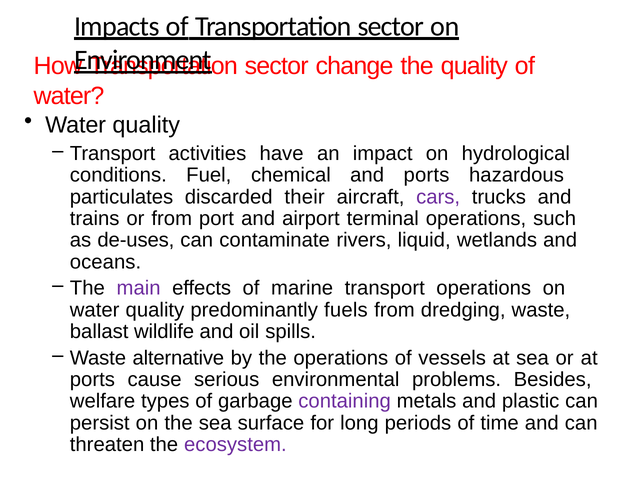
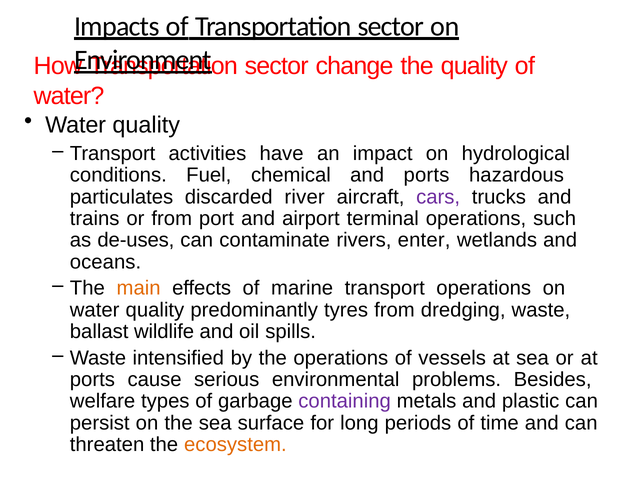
their: their -> river
liquid: liquid -> enter
main colour: purple -> orange
fuels: fuels -> tyres
alternative: alternative -> intensified
ecosystem colour: purple -> orange
